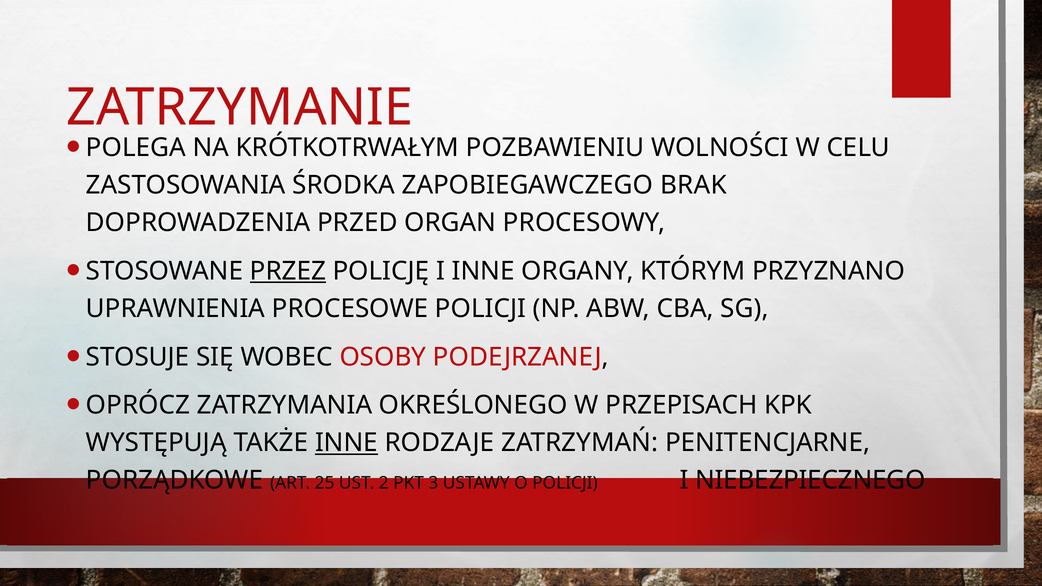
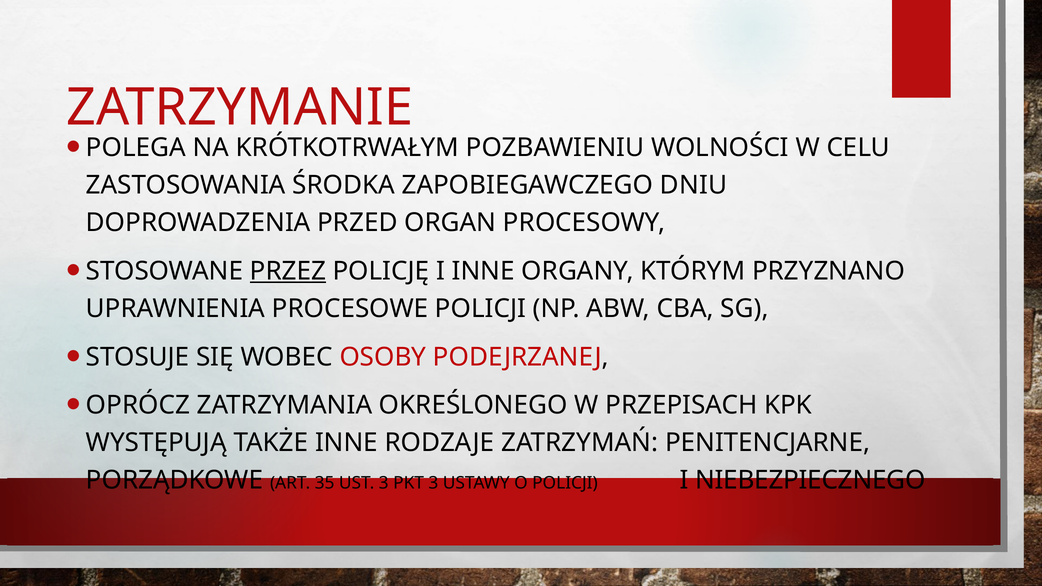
BRAK: BRAK -> DNIU
INNE at (346, 443) underline: present -> none
25: 25 -> 35
UST 2: 2 -> 3
